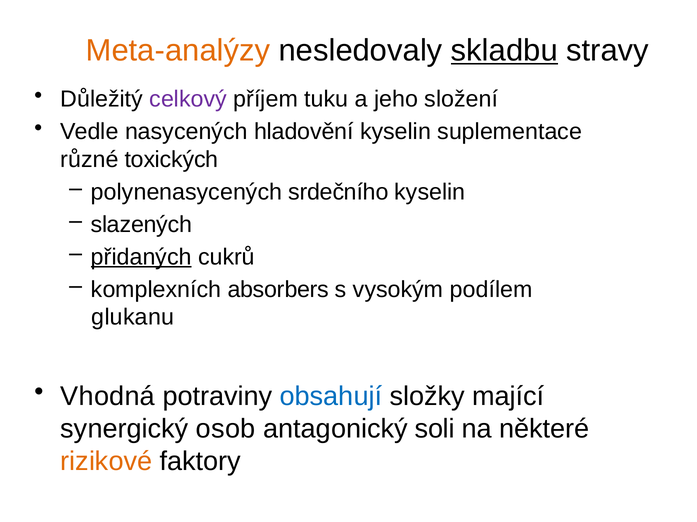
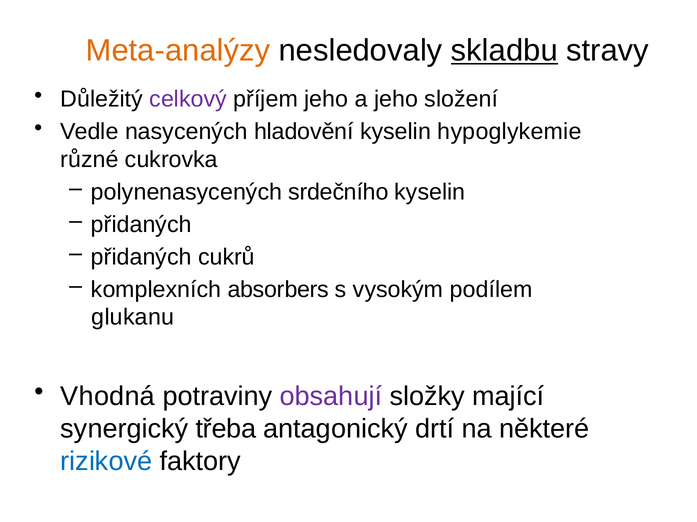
příjem tuku: tuku -> jeho
suplementace: suplementace -> hypoglykemie
toxických: toxických -> cukrovka
slazených at (141, 225): slazených -> přidaných
přidaných at (141, 257) underline: present -> none
obsahují colour: blue -> purple
osob: osob -> třeba
soli: soli -> drtí
rizikové colour: orange -> blue
